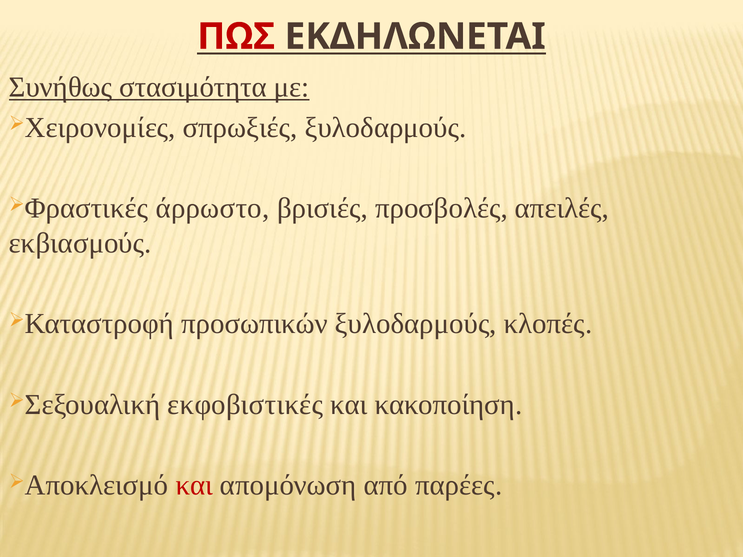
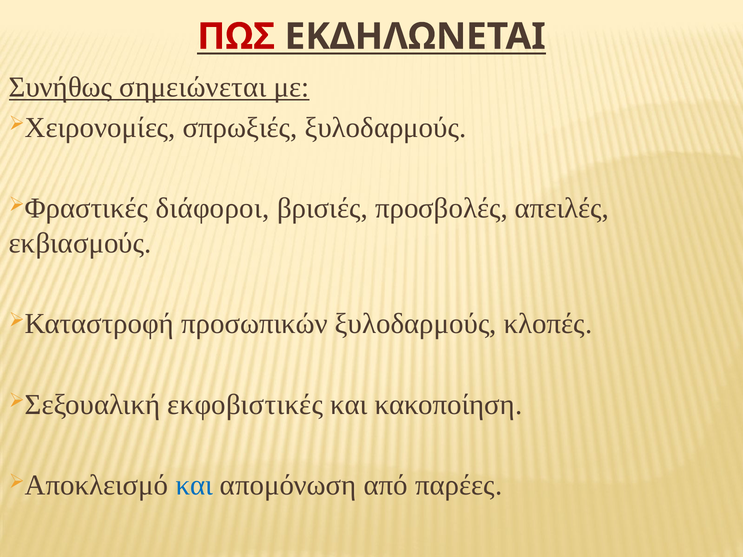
στασιμότητα: στασιμότητα -> σημειώνεται
άρρωστο: άρρωστο -> διάφοροι
και at (194, 485) colour: red -> blue
